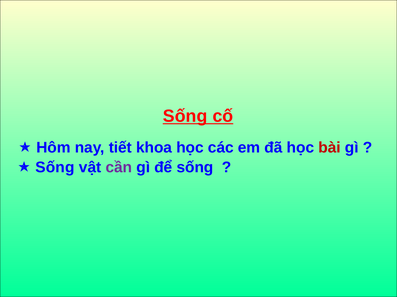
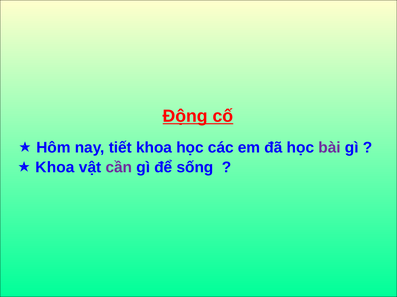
Sống at (185, 116): Sống -> Động
bài colour: red -> purple
Sống at (55, 168): Sống -> Khoa
